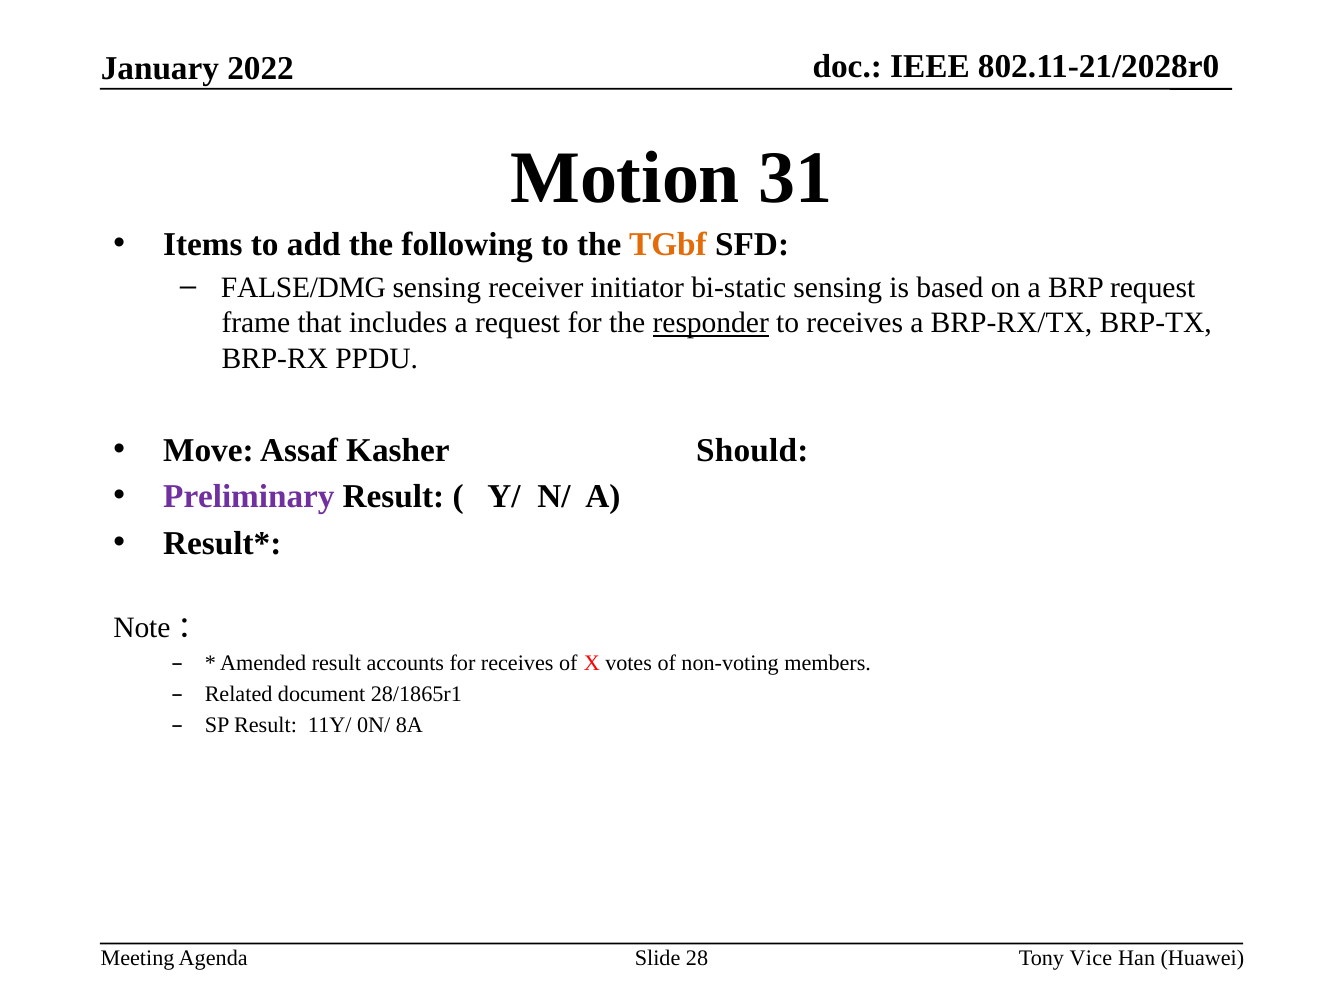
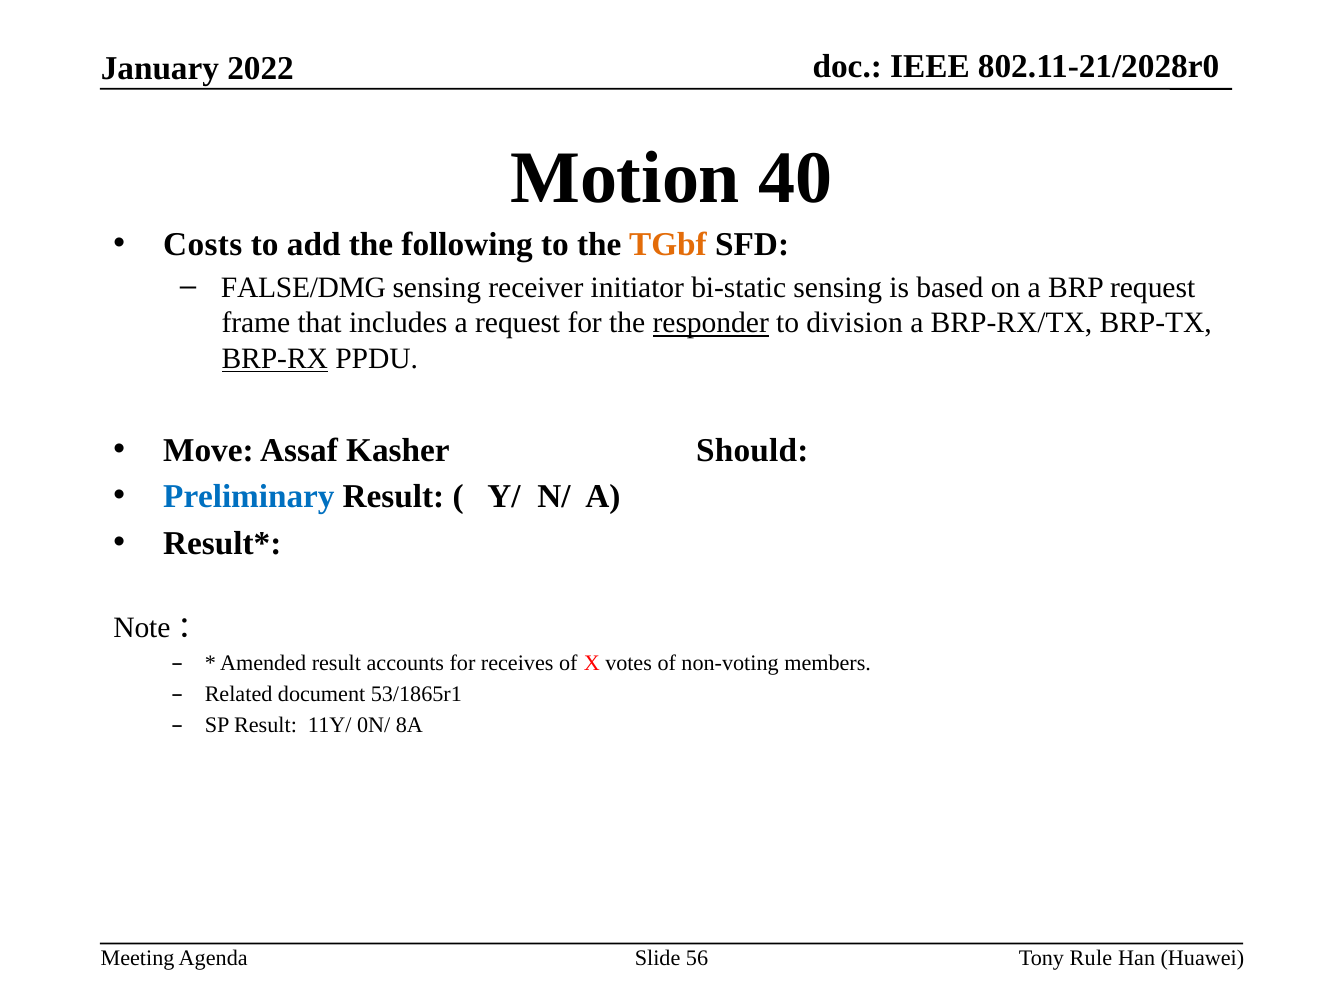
31: 31 -> 40
Items: Items -> Costs
to receives: receives -> division
BRP-RX underline: none -> present
Preliminary colour: purple -> blue
28/1865r1: 28/1865r1 -> 53/1865r1
28: 28 -> 56
Vice: Vice -> Rule
